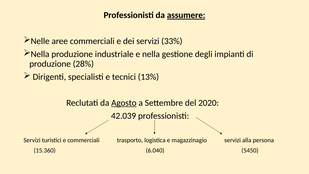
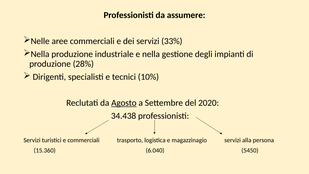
assumere underline: present -> none
13%: 13% -> 10%
42.039: 42.039 -> 34.438
